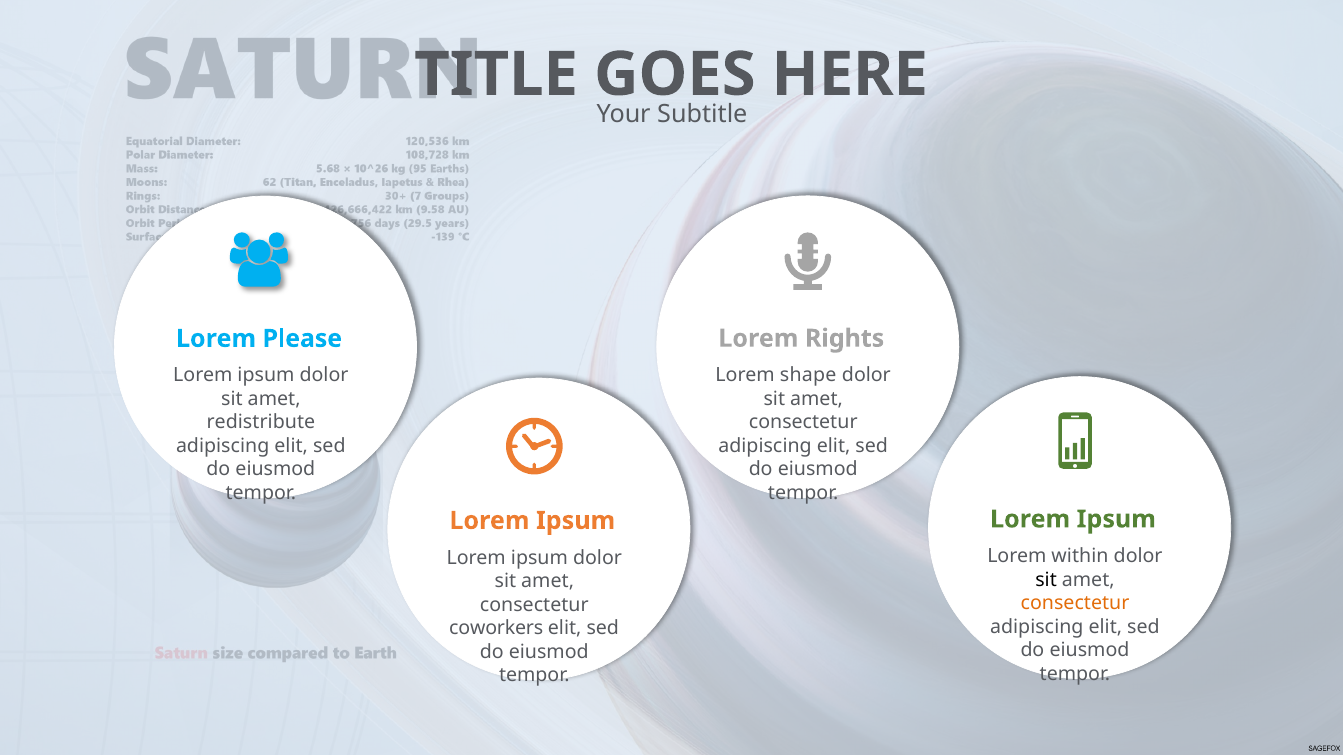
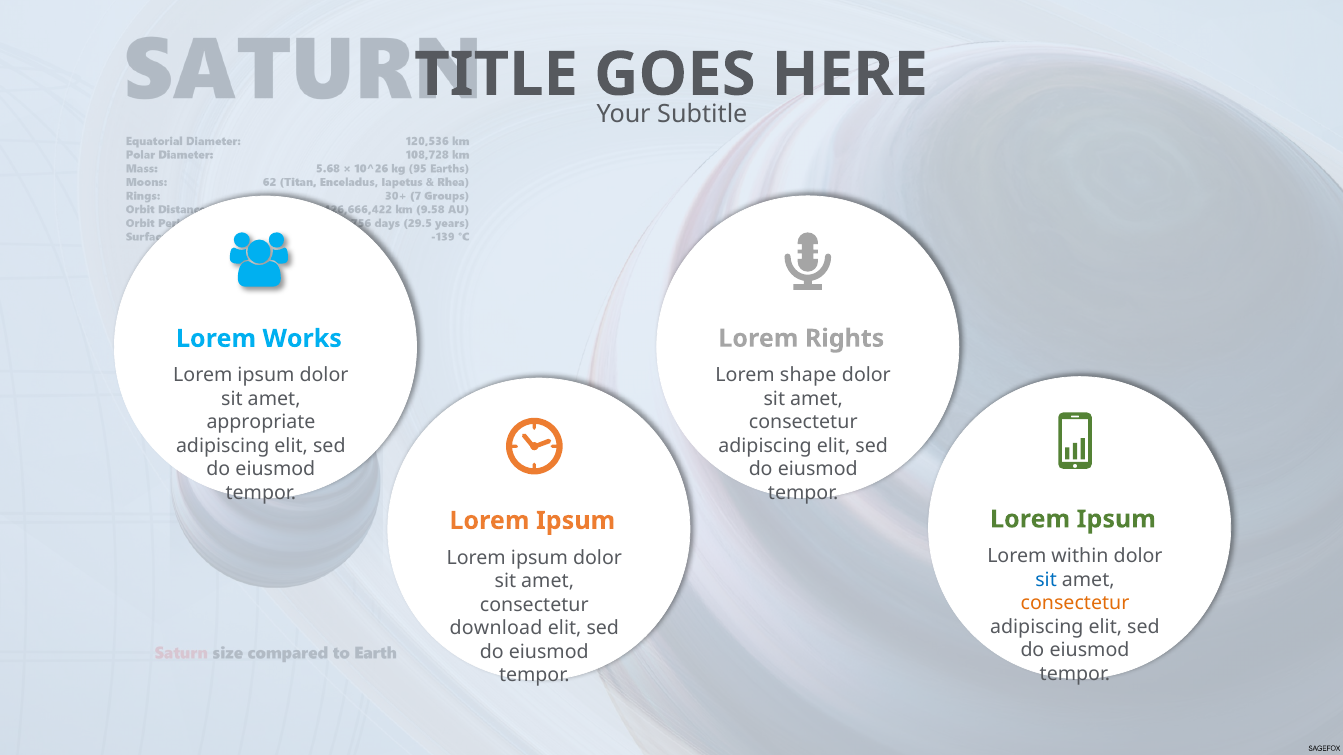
Please: Please -> Works
redistribute: redistribute -> appropriate
sit at (1046, 580) colour: black -> blue
coworkers: coworkers -> download
